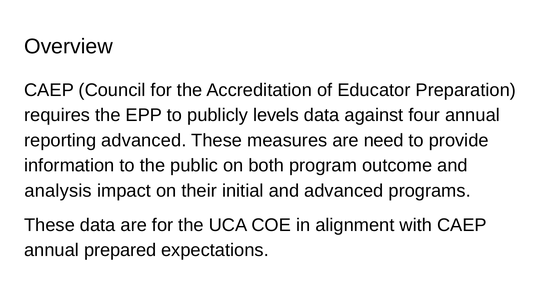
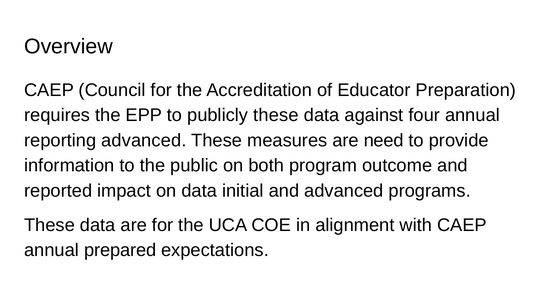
publicly levels: levels -> these
analysis: analysis -> reported
on their: their -> data
